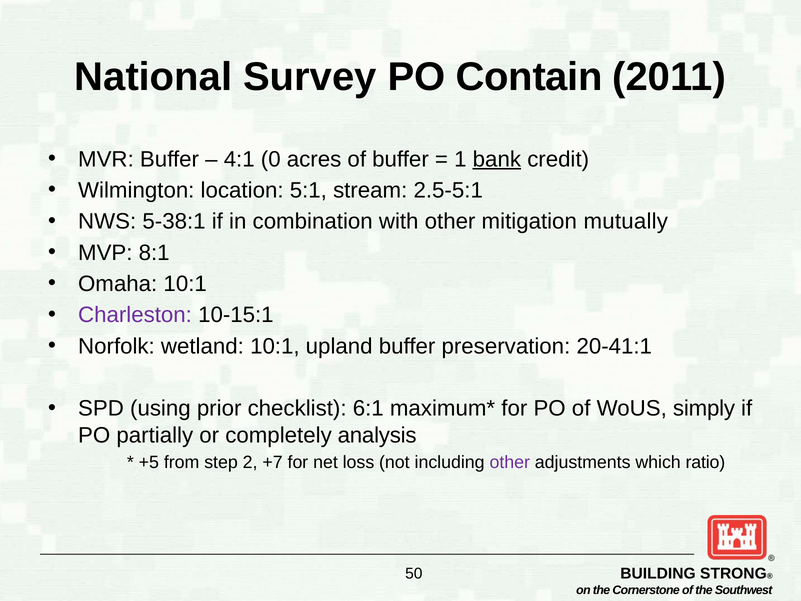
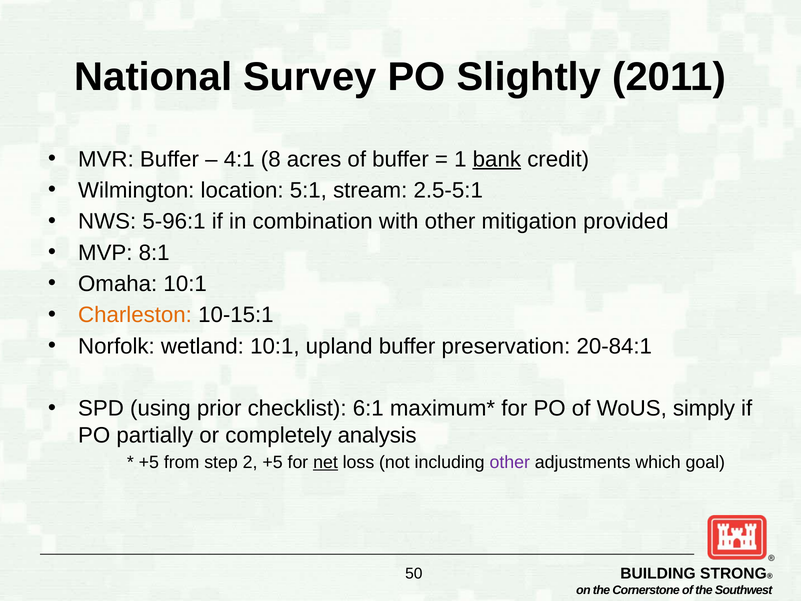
Contain: Contain -> Slightly
0: 0 -> 8
5-38:1: 5-38:1 -> 5-96:1
mutually: mutually -> provided
Charleston colour: purple -> orange
20-41:1: 20-41:1 -> 20-84:1
2 +7: +7 -> +5
net underline: none -> present
ratio: ratio -> goal
